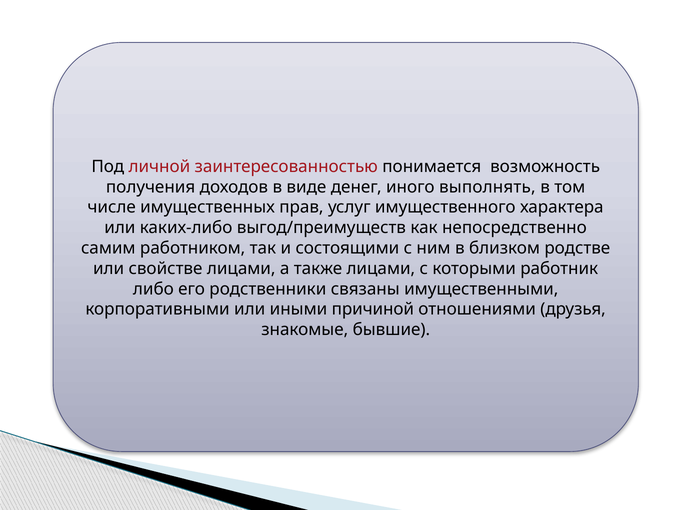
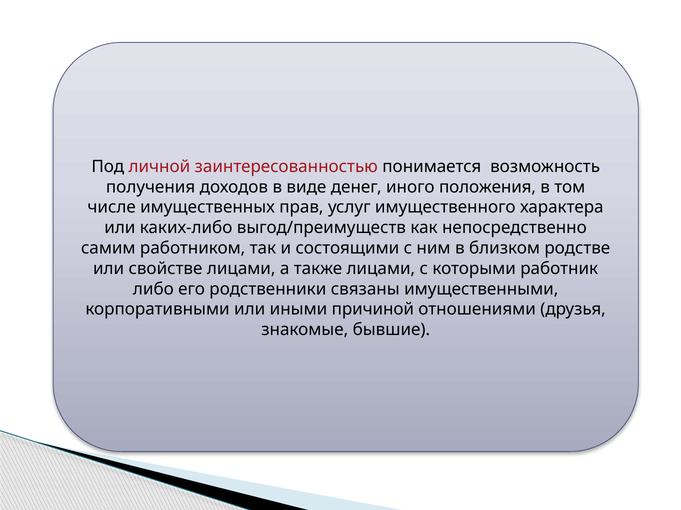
выполнять: выполнять -> положения
